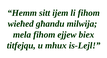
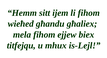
milwija: milwija -> għaliex
